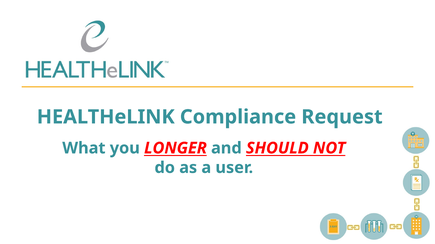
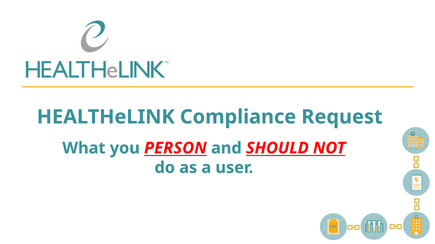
LONGER: LONGER -> PERSON
